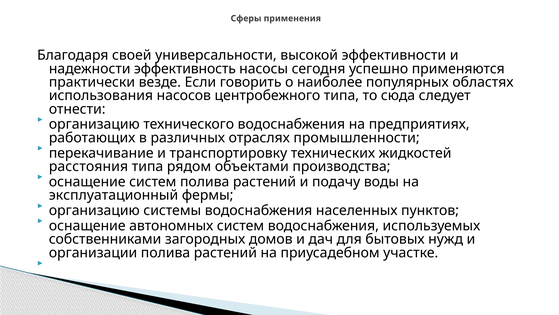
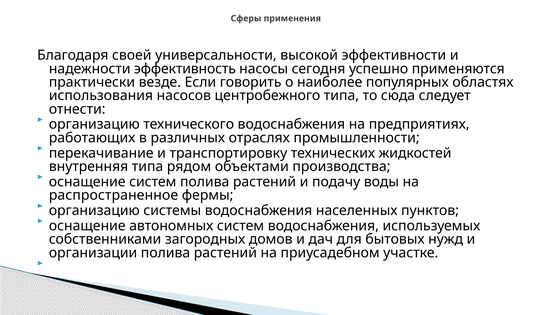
расстояния: расстояния -> внутренняя
эксплуатационный: эксплуатационный -> распространенное
